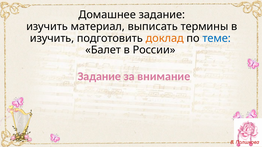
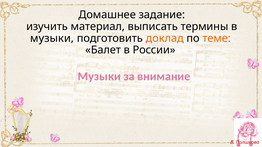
изучить at (52, 38): изучить -> музыки
теме colour: blue -> orange
Задание at (99, 77): Задание -> Музыки
